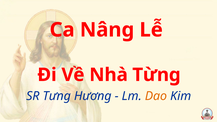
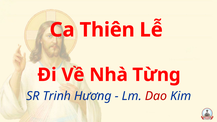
Nâng: Nâng -> Thiên
Tưng: Tưng -> Trinh
Dao colour: orange -> red
